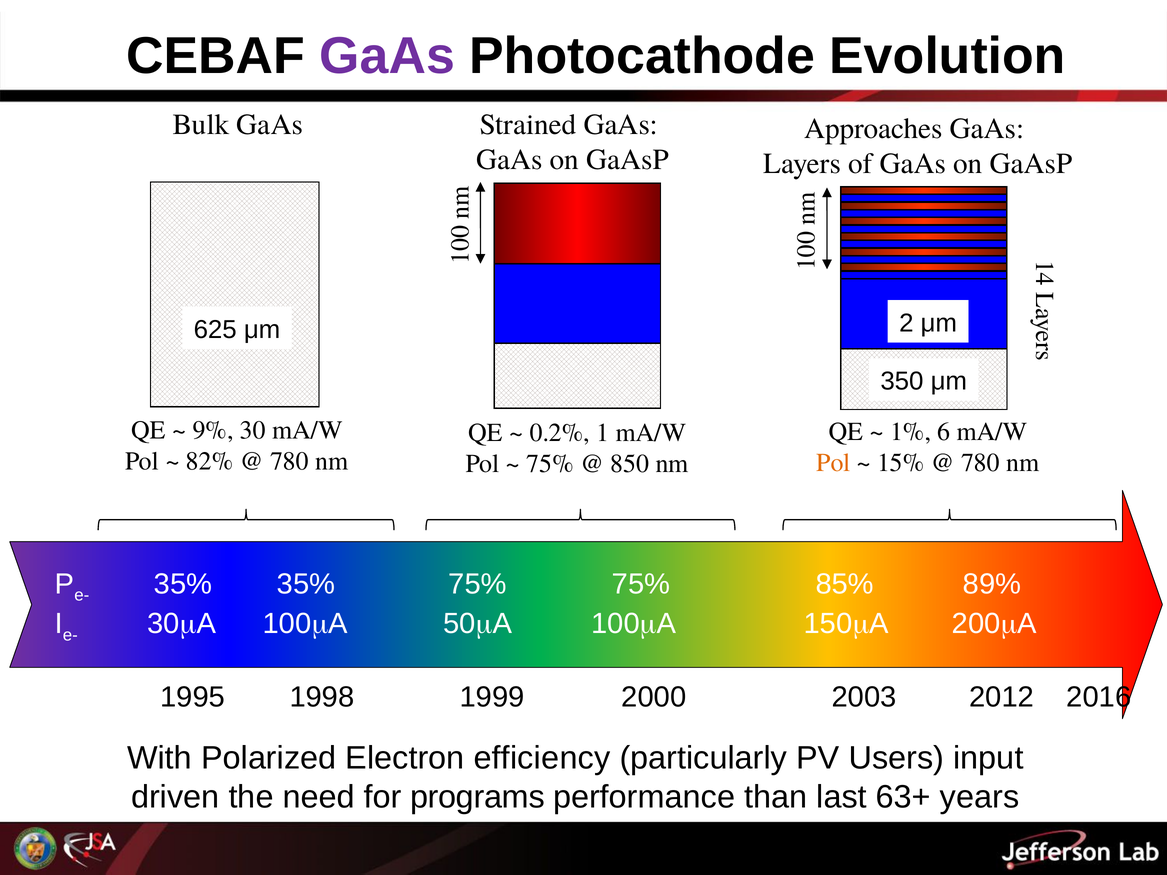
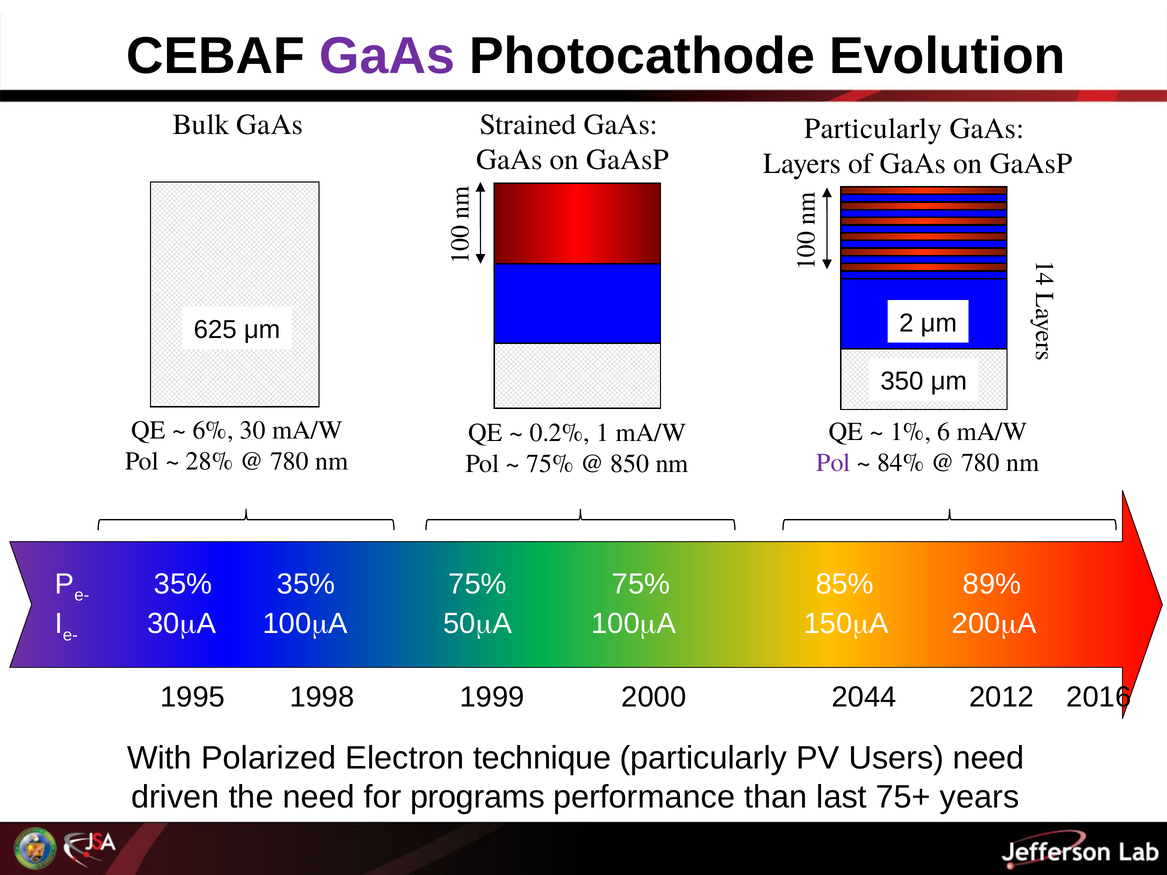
Approaches at (873, 129): Approaches -> Particularly
9%: 9% -> 6%
82%: 82% -> 28%
Pol at (833, 463) colour: orange -> purple
15%: 15% -> 84%
2003: 2003 -> 2044
efficiency: efficiency -> technique
Users input: input -> need
63+: 63+ -> 75+
